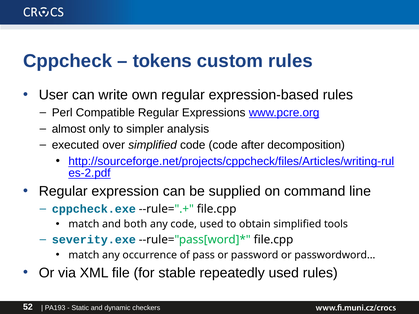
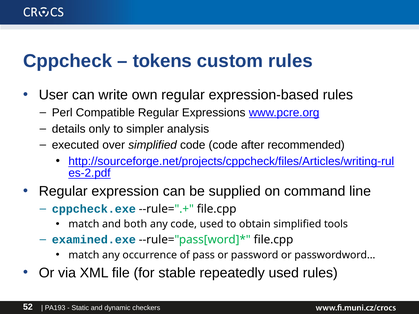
almost: almost -> details
decomposition: decomposition -> recommended
severity.exe: severity.exe -> examined.exe
